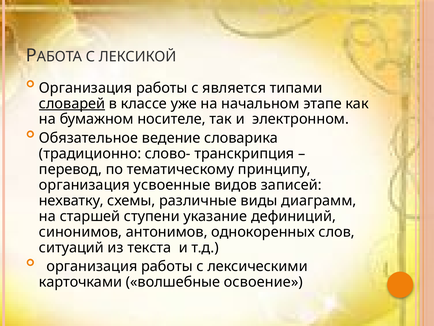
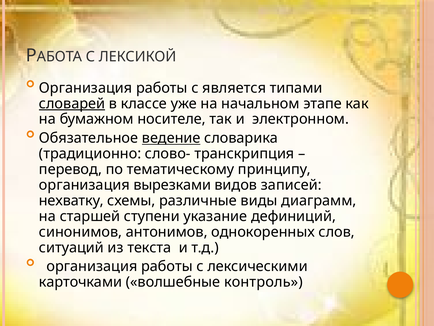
ведение underline: none -> present
усвоенные: усвоенные -> вырезками
освоение: освоение -> контроль
